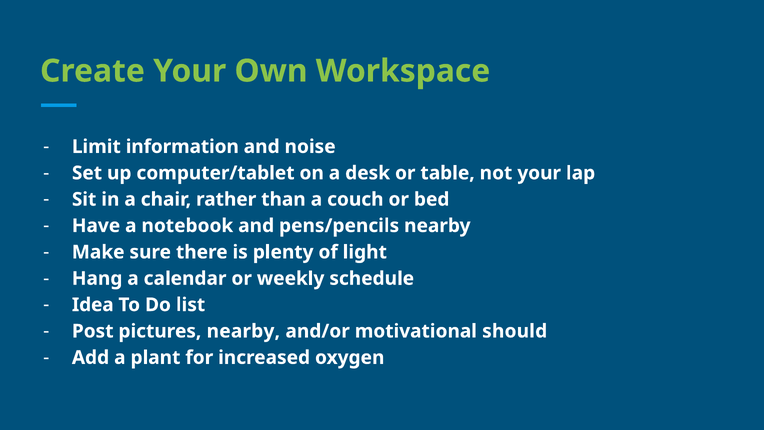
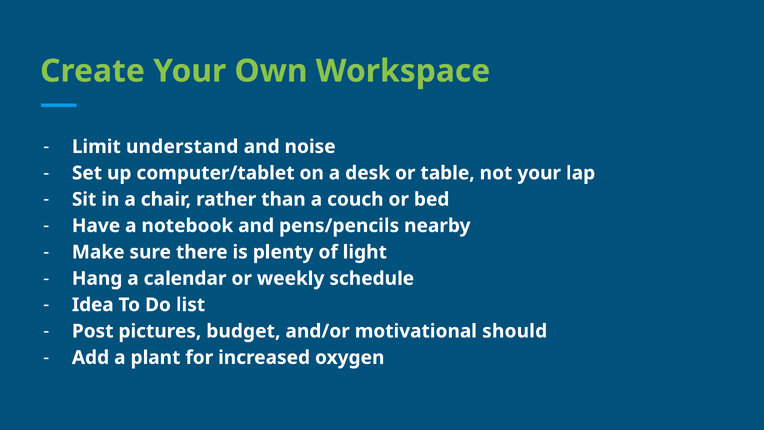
information: information -> understand
pictures nearby: nearby -> budget
